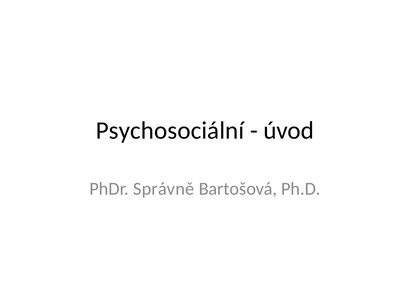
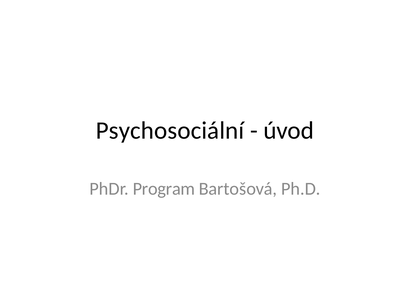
Správně: Správně -> Program
